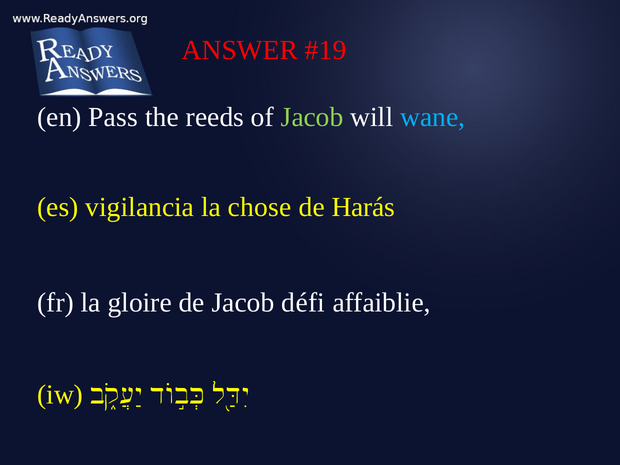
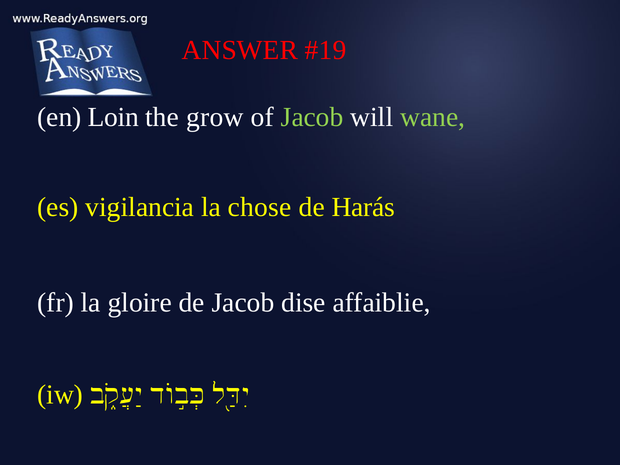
Pass: Pass -> Loin
reeds: reeds -> grow
wane colour: light blue -> light green
défi: défi -> dise
